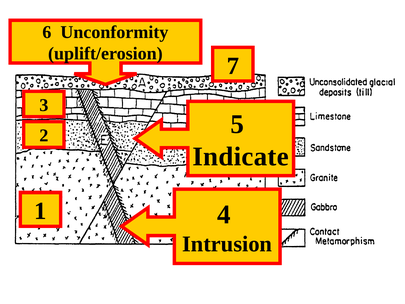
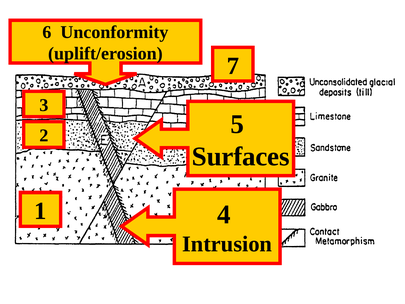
Indicate: Indicate -> Surfaces
